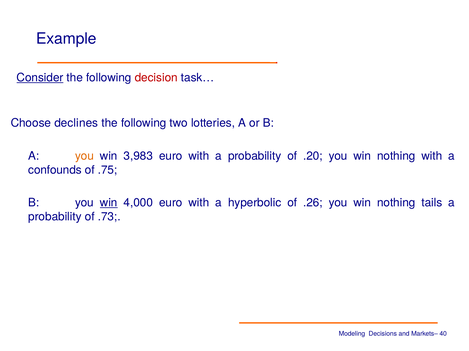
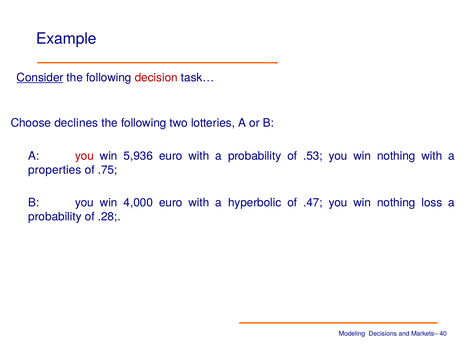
you at (85, 156) colour: orange -> red
3,983: 3,983 -> 5,936
.20: .20 -> .53
confounds: confounds -> properties
win at (109, 203) underline: present -> none
.26: .26 -> .47
tails: tails -> loss
.73: .73 -> .28
